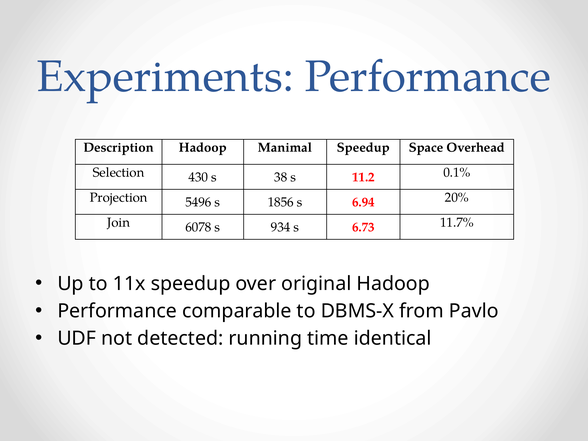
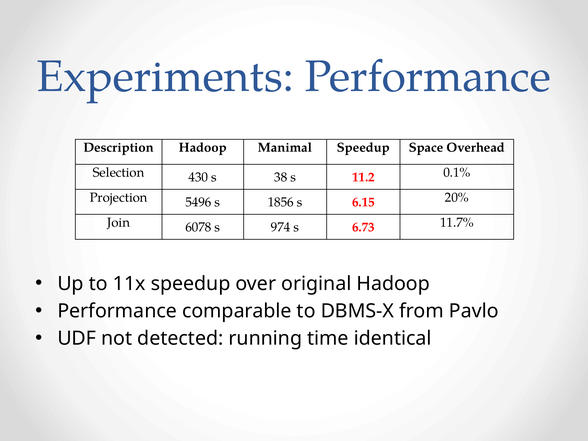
6.94: 6.94 -> 6.15
934: 934 -> 974
